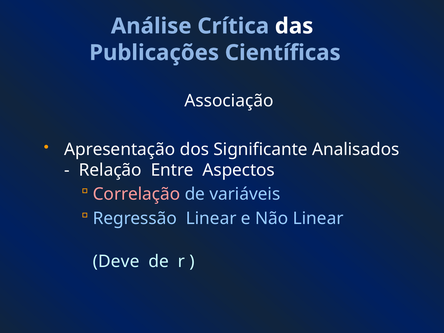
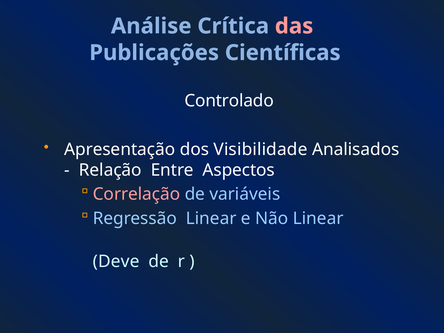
das colour: white -> pink
Associação: Associação -> Controlado
Significante: Significante -> Visibilidade
